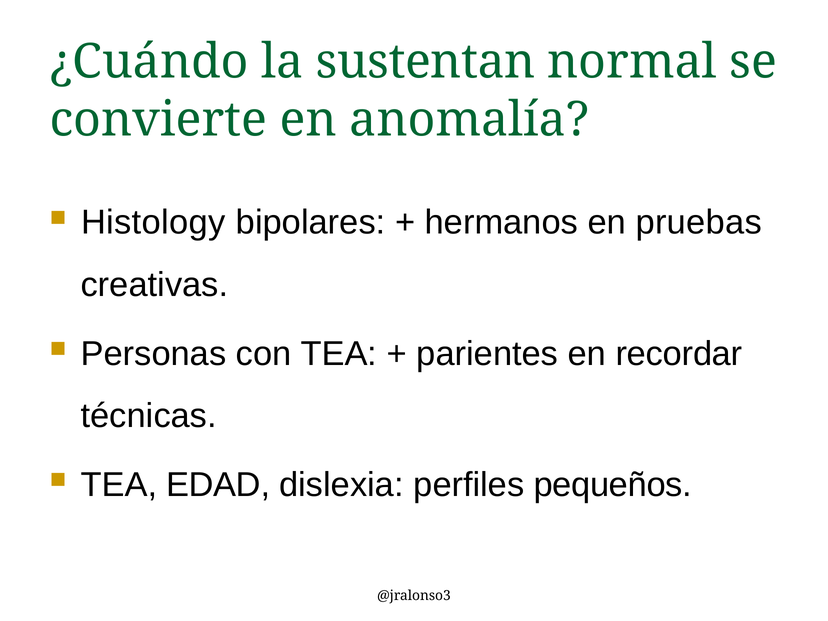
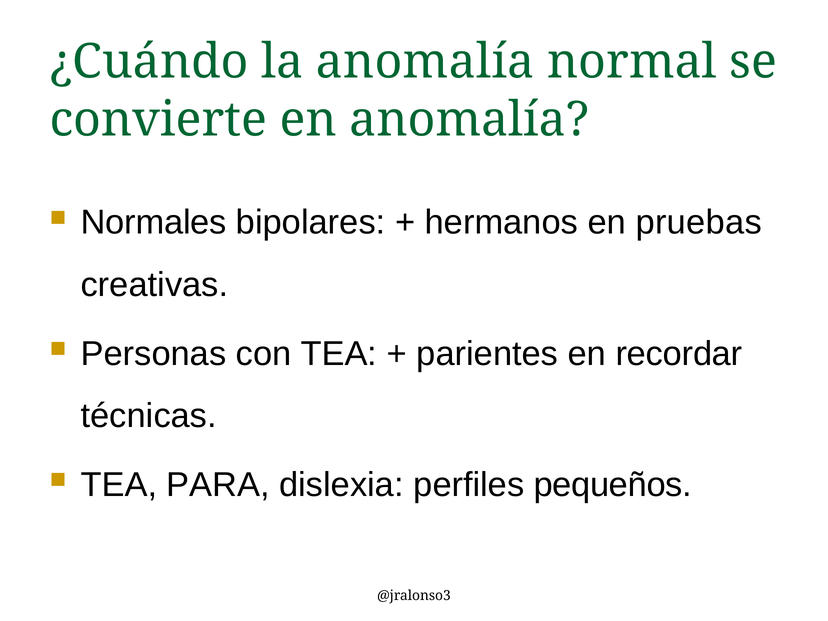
la sustentan: sustentan -> anomalía
Histology: Histology -> Normales
EDAD: EDAD -> PARA
